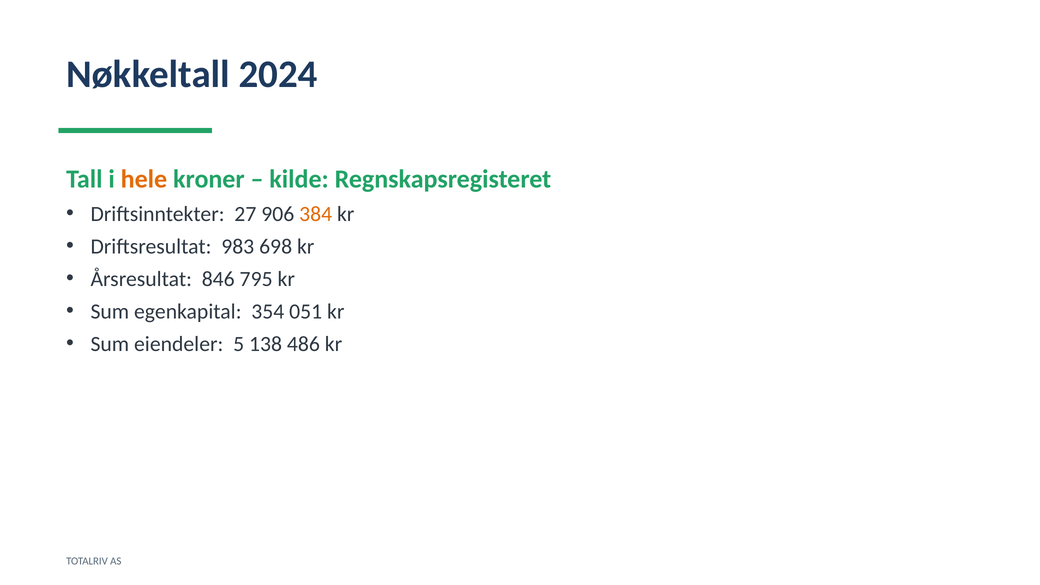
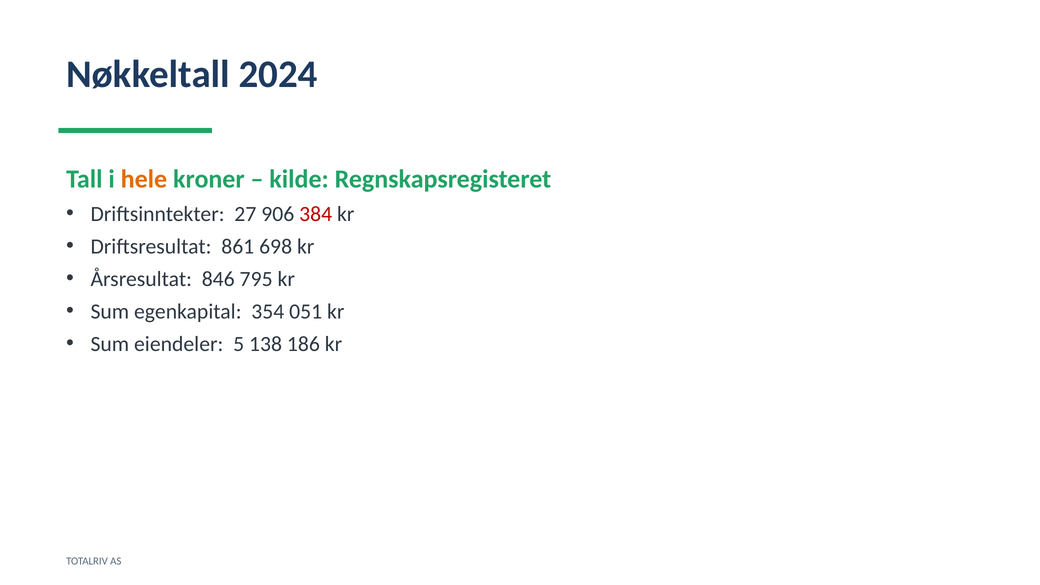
384 colour: orange -> red
983: 983 -> 861
486: 486 -> 186
